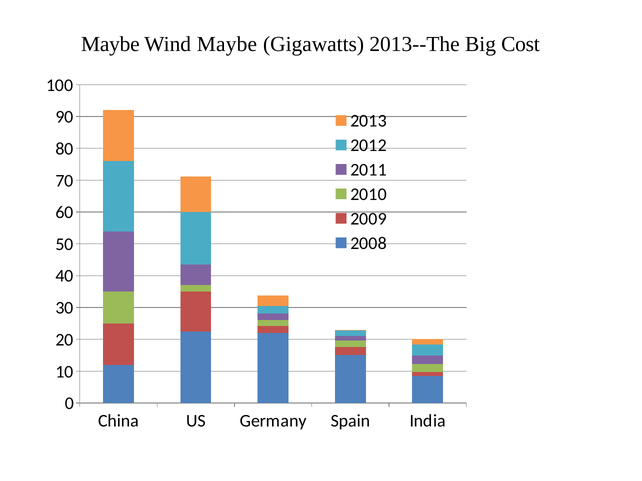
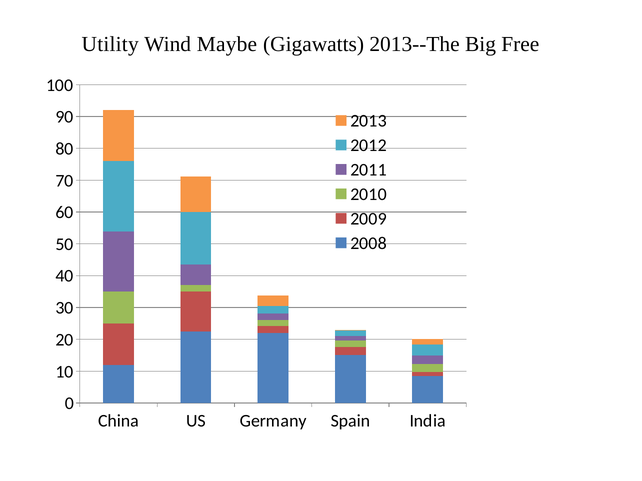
Maybe at (110, 44): Maybe -> Utility
Cost: Cost -> Free
